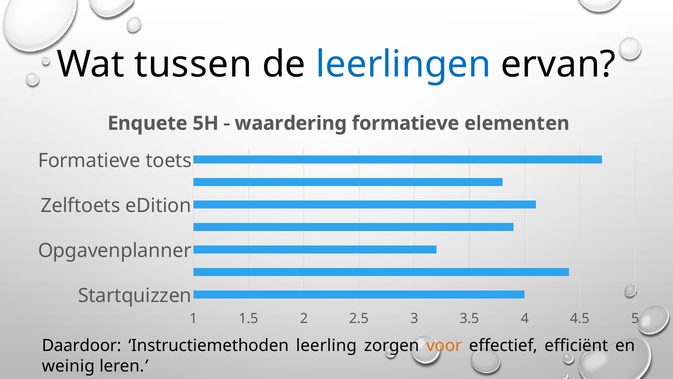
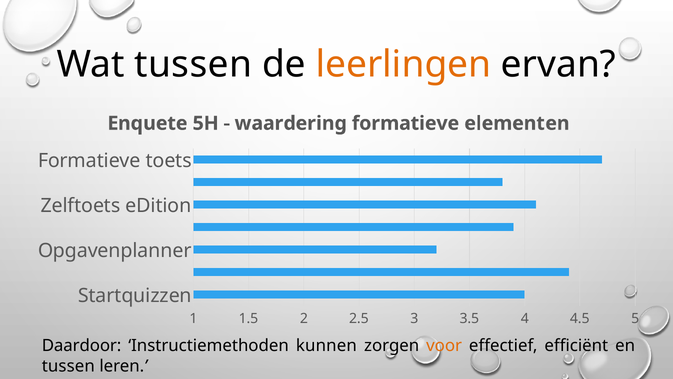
leerlingen colour: blue -> orange
leerling: leerling -> kunnen
weinig at (68, 366): weinig -> tussen
